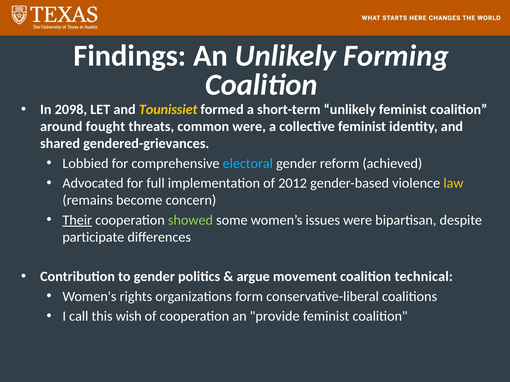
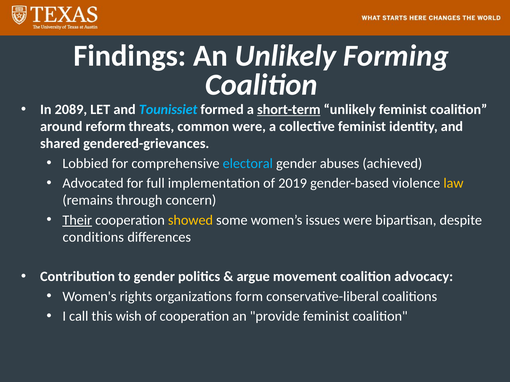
2098: 2098 -> 2089
Tounissiet colour: yellow -> light blue
short-term underline: none -> present
fought: fought -> reform
reform: reform -> abuses
2012: 2012 -> 2019
become: become -> through
showed colour: light green -> yellow
participate: participate -> conditions
technical: technical -> advocacy
